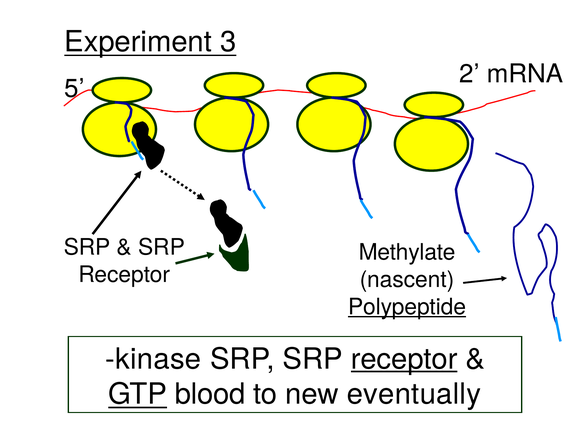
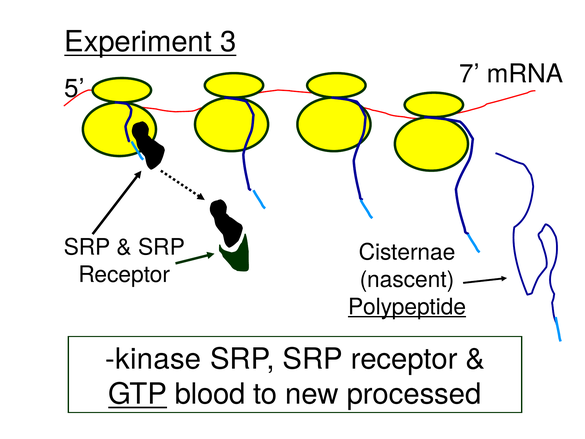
2: 2 -> 7
Methylate: Methylate -> Cisternae
receptor at (404, 359) underline: present -> none
eventually: eventually -> processed
